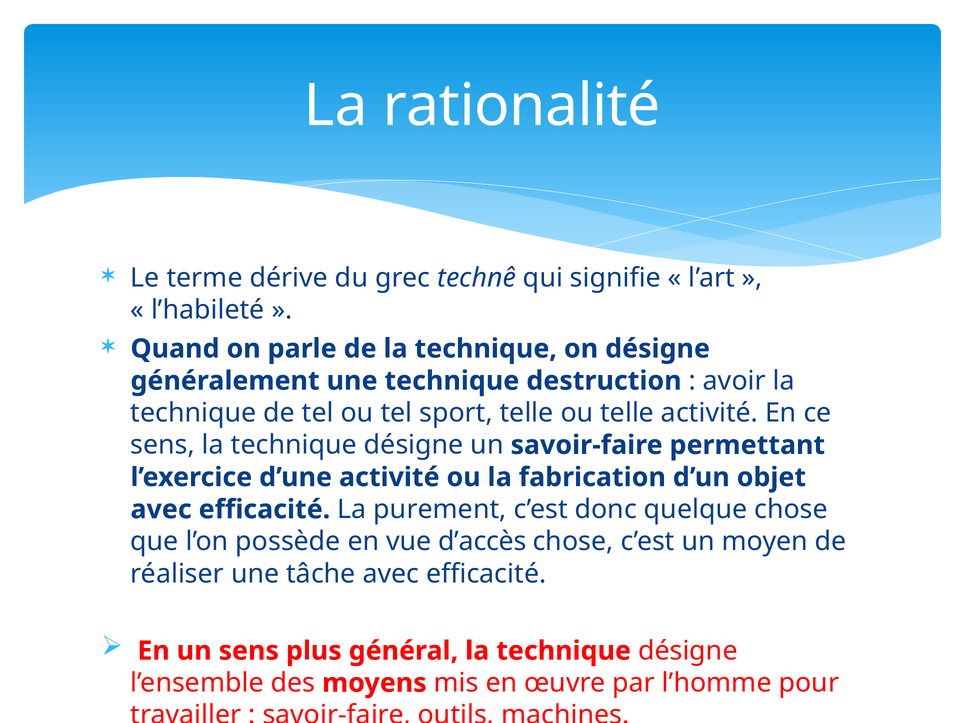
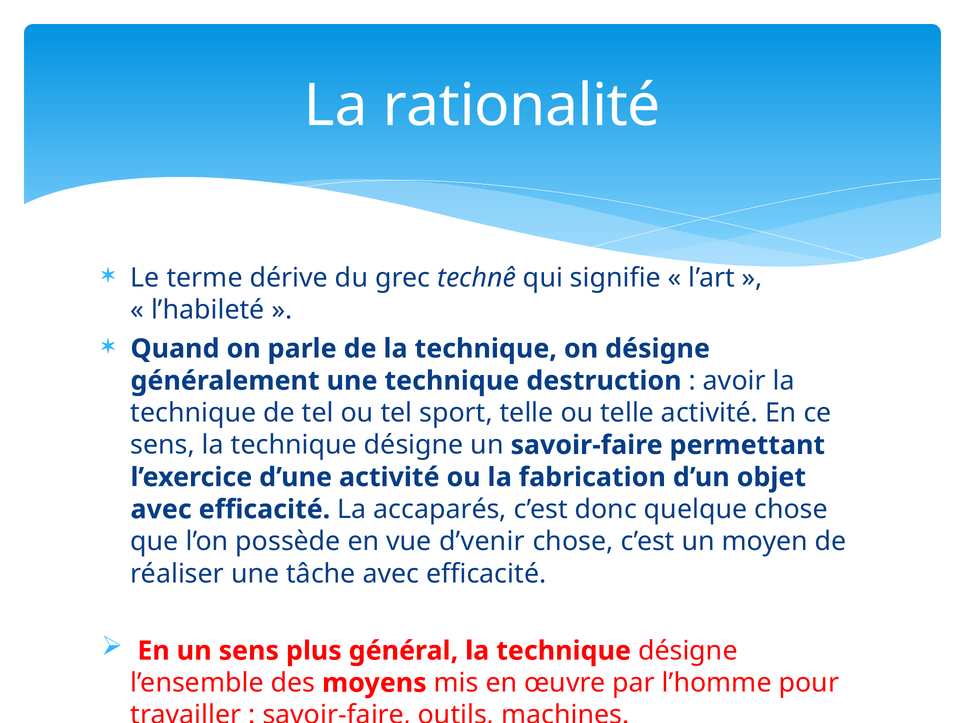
purement: purement -> accaparés
d’accès: d’accès -> d’venir
